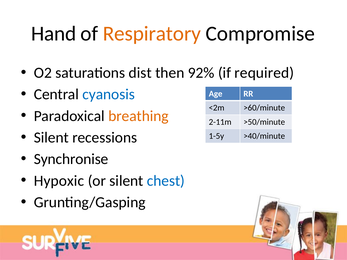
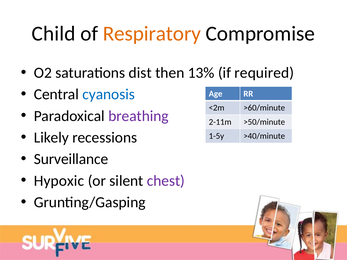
Hand: Hand -> Child
92%: 92% -> 13%
breathing colour: orange -> purple
Silent at (51, 138): Silent -> Likely
Synchronise: Synchronise -> Surveillance
chest colour: blue -> purple
